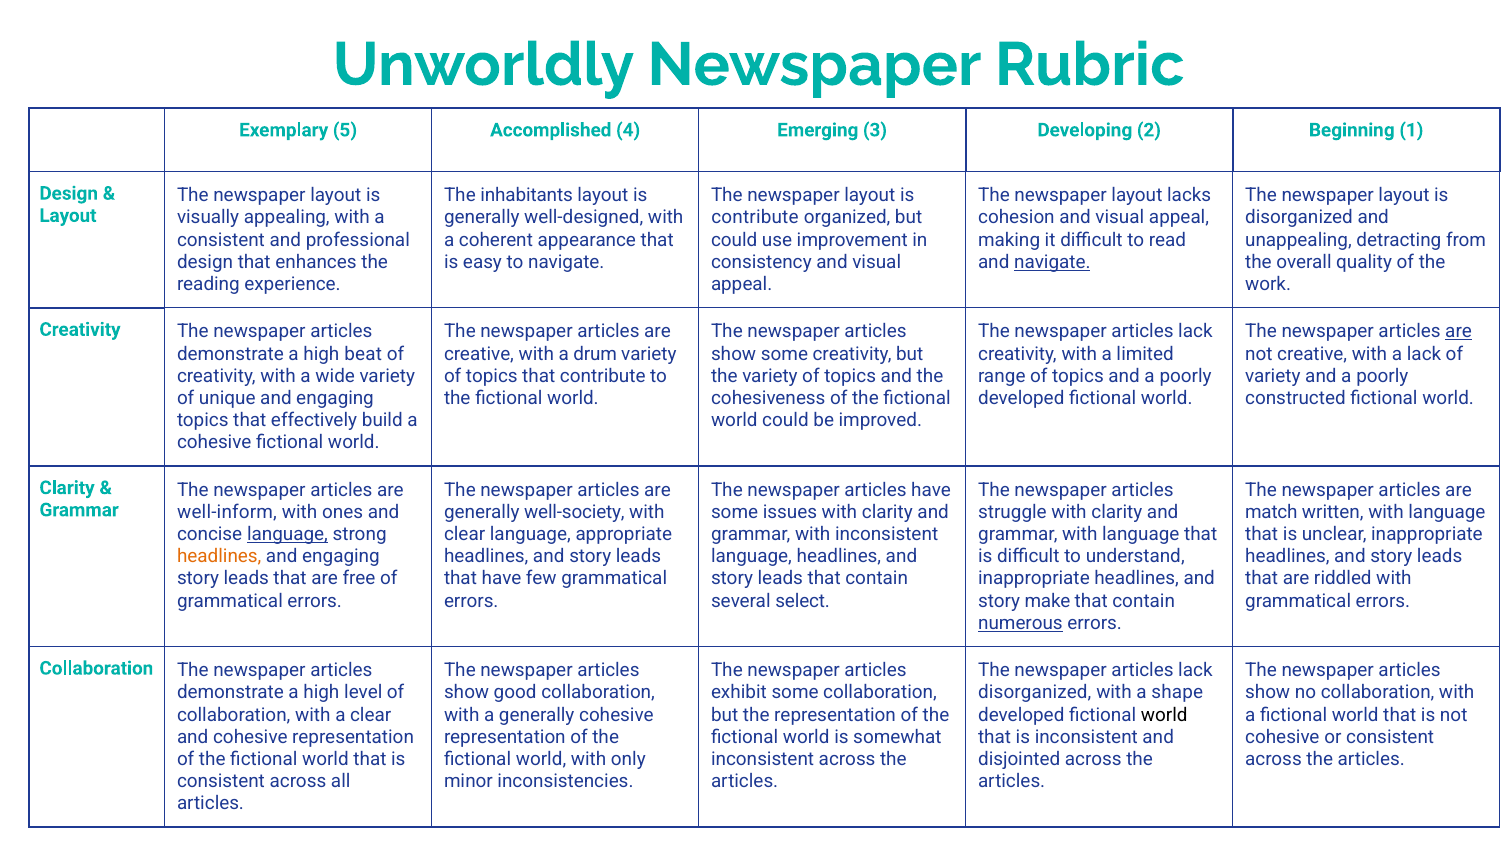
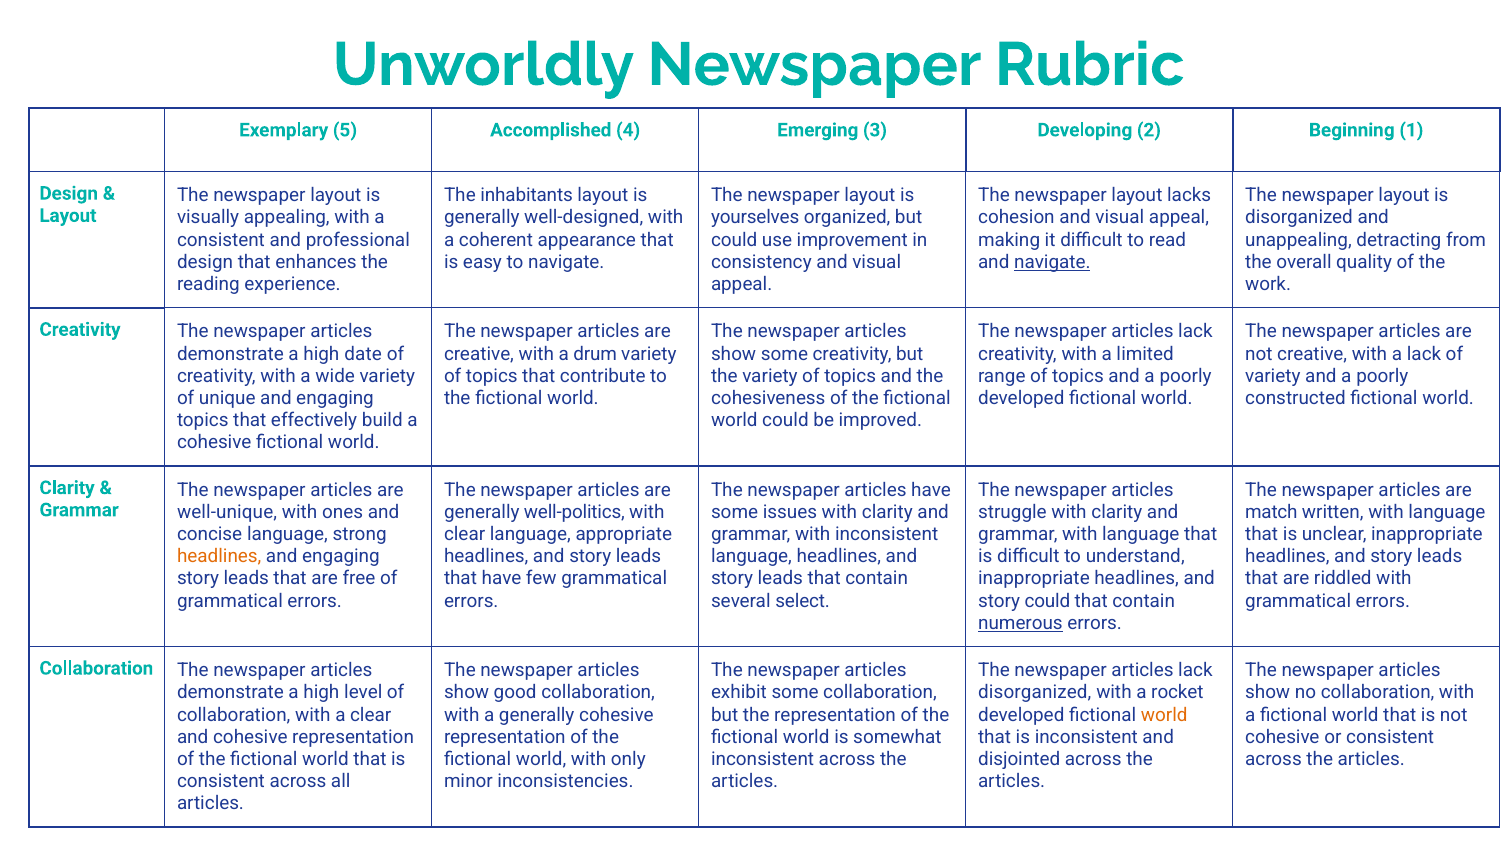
contribute at (755, 218): contribute -> yourselves
are at (1459, 332) underline: present -> none
beat: beat -> date
well-inform: well-inform -> well-unique
well-society: well-society -> well-politics
language at (288, 534) underline: present -> none
story make: make -> could
shape: shape -> rocket
world at (1164, 715) colour: black -> orange
